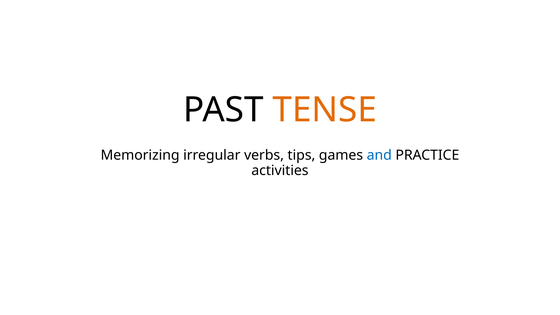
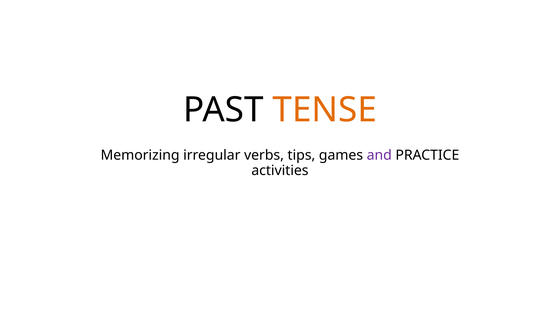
and colour: blue -> purple
